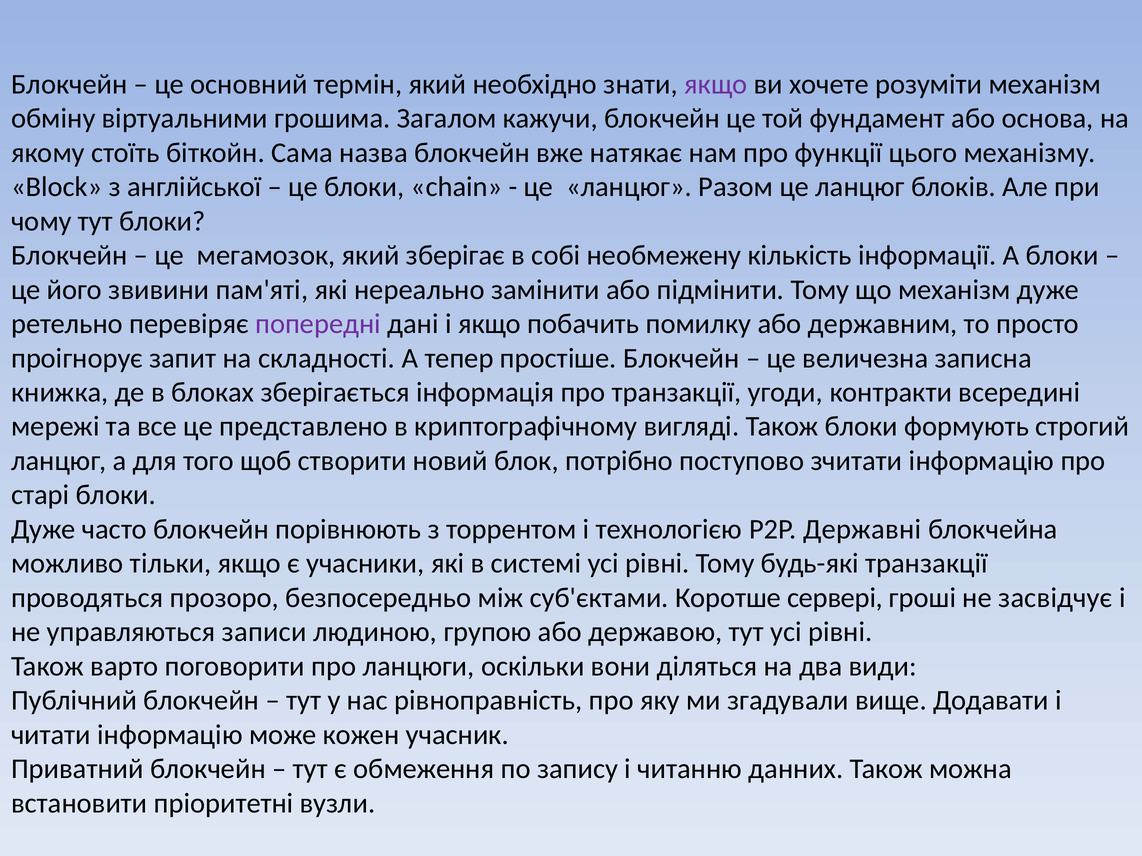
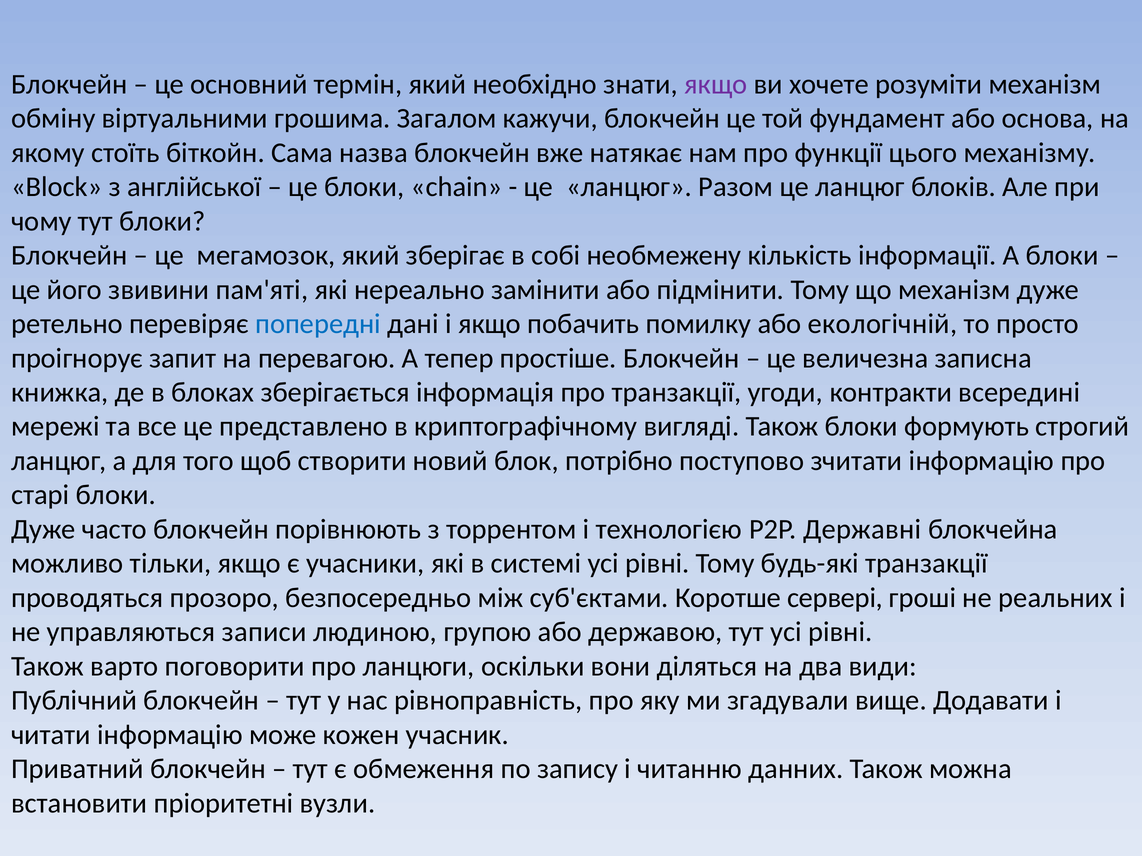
попередні colour: purple -> blue
державним: державним -> екологічній
складності: складності -> перевагою
засвідчує: засвідчує -> реальних
